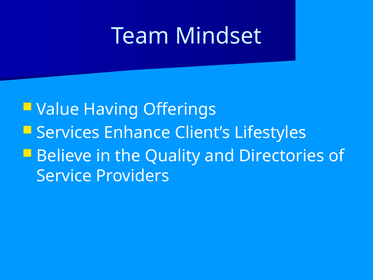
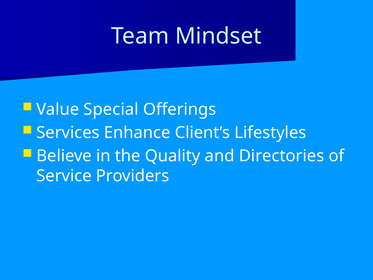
Having: Having -> Special
